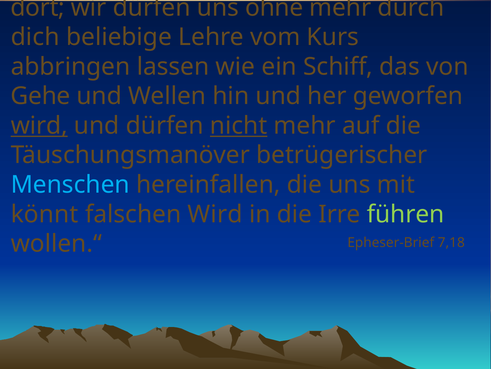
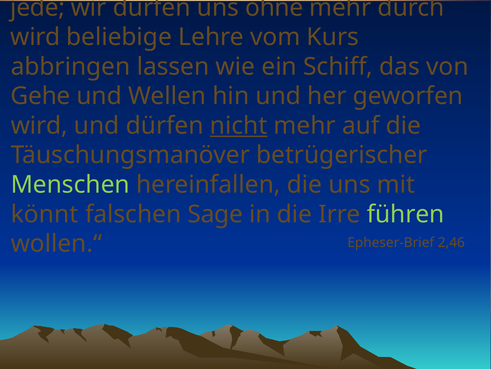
dort: dort -> jede
dich at (35, 37): dich -> wird
wird at (39, 125) underline: present -> none
Menschen colour: light blue -> light green
falschen Wird: Wird -> Sage
7,18: 7,18 -> 2,46
